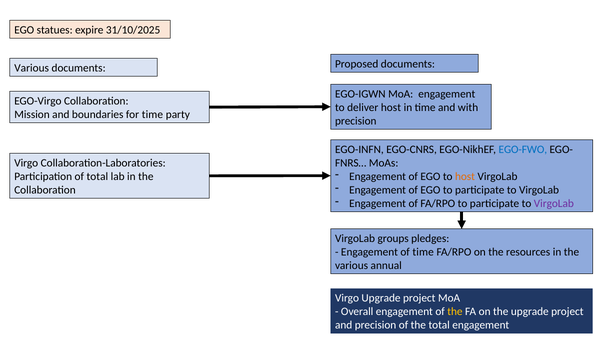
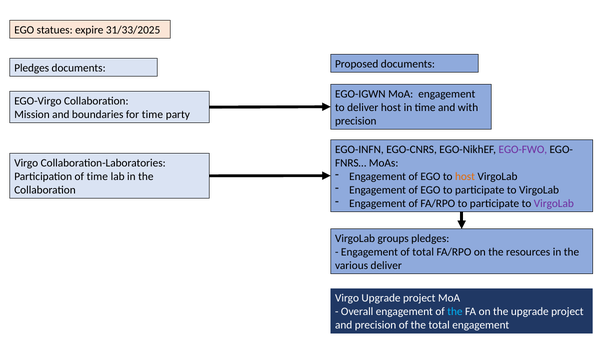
31/10/2025: 31/10/2025 -> 31/33/2025
Various at (32, 68): Various -> Pledges
EGO-FWO colour: blue -> purple
of total: total -> time
of time: time -> total
various annual: annual -> deliver
the at (455, 312) colour: yellow -> light blue
